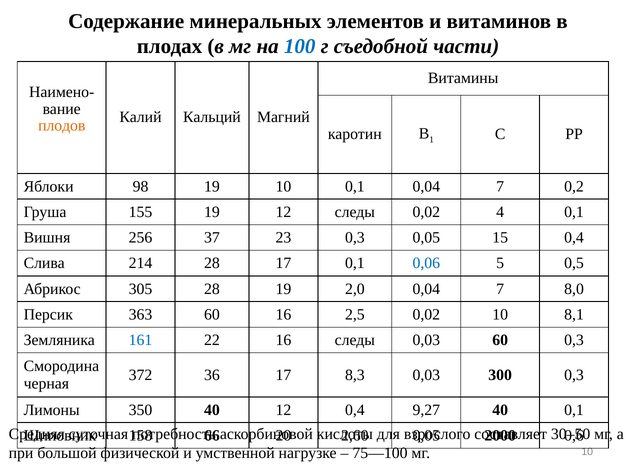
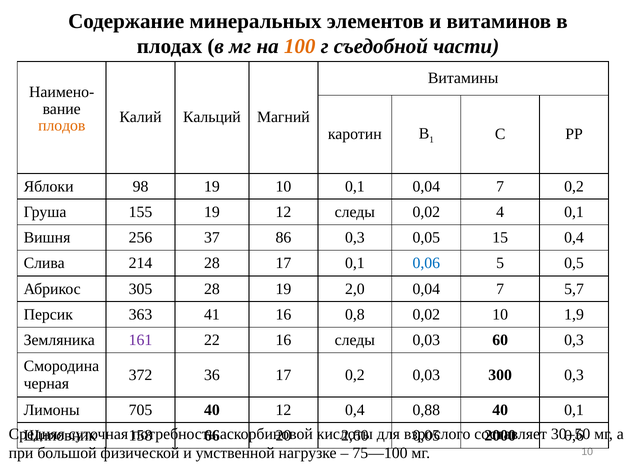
100 colour: blue -> orange
23: 23 -> 86
8,0: 8,0 -> 5,7
363 60: 60 -> 41
2,5: 2,5 -> 0,8
8,1: 8,1 -> 1,9
161 colour: blue -> purple
17 8,3: 8,3 -> 0,2
350: 350 -> 705
9,27: 9,27 -> 0,88
